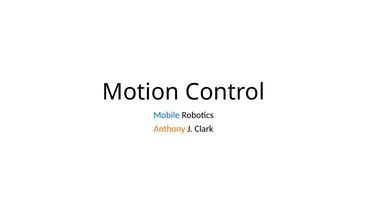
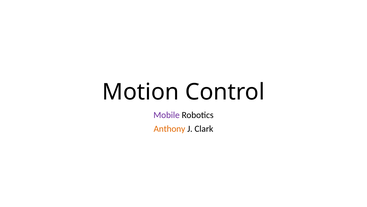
Mobile colour: blue -> purple
